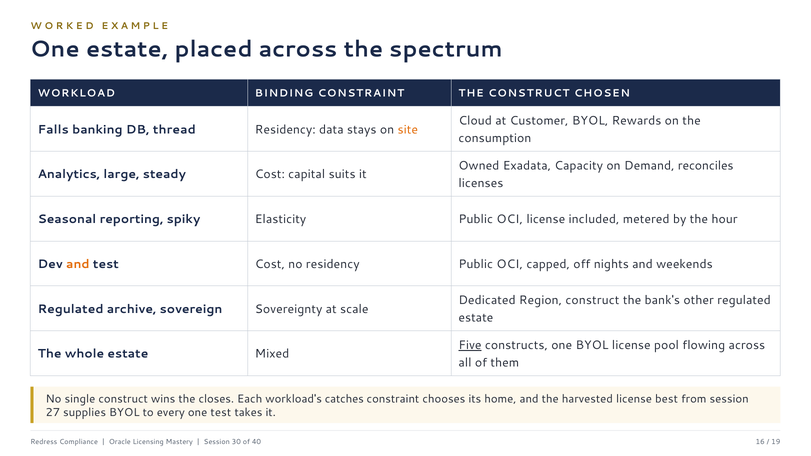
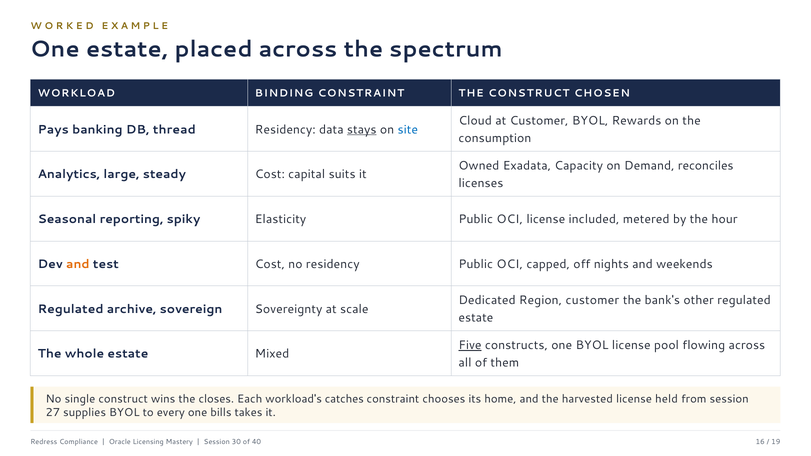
Falls: Falls -> Pays
stays underline: none -> present
site colour: orange -> blue
Region construct: construct -> customer
best: best -> held
one test: test -> bills
